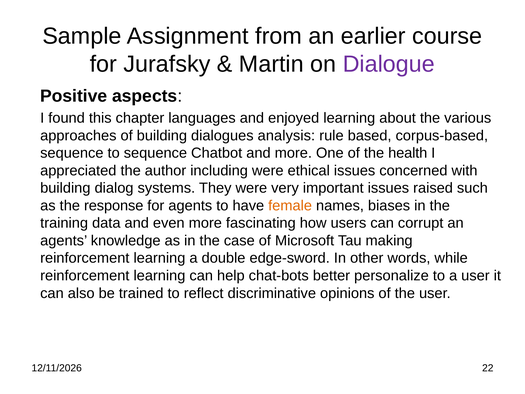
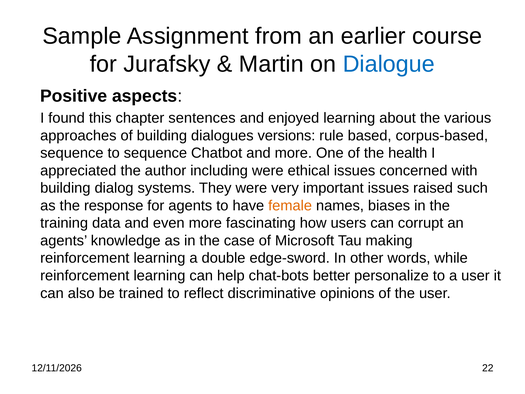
Dialogue colour: purple -> blue
languages: languages -> sentences
analysis: analysis -> versions
